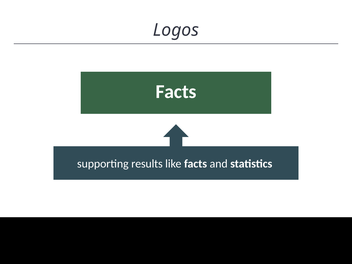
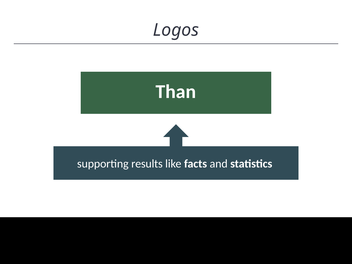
Facts at (176, 92): Facts -> Than
